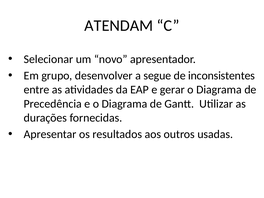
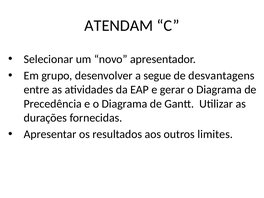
inconsistentes: inconsistentes -> desvantagens
usadas: usadas -> limites
